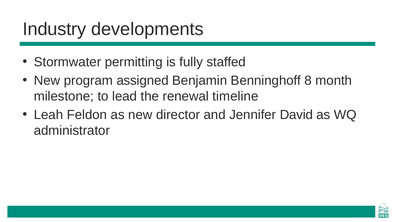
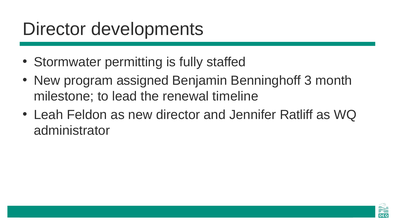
Industry at (54, 29): Industry -> Director
8: 8 -> 3
David: David -> Ratliff
